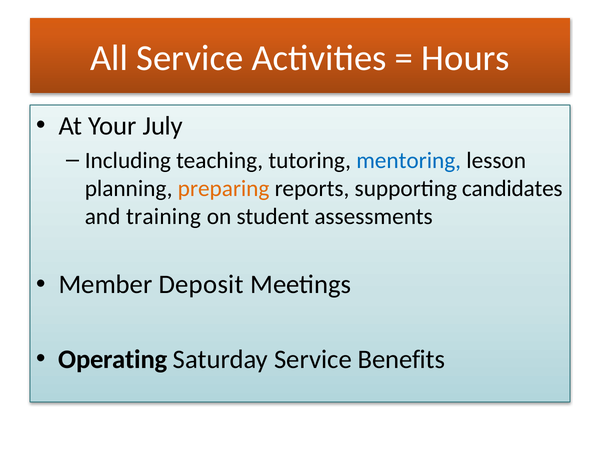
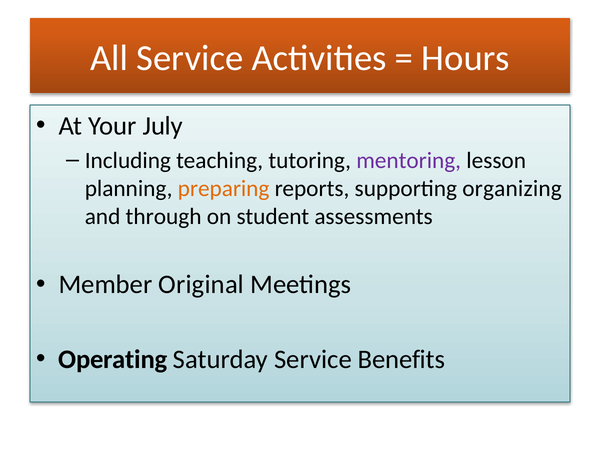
mentoring colour: blue -> purple
candidates: candidates -> organizing
training: training -> through
Deposit: Deposit -> Original
